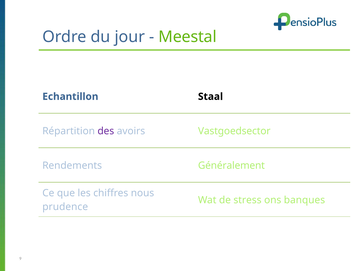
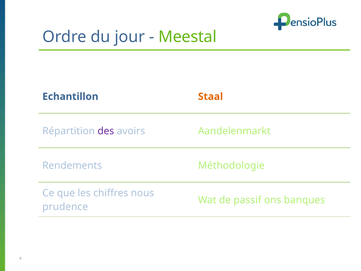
Staal colour: black -> orange
Vastgoedsector: Vastgoedsector -> Aandelenmarkt
Généralement: Généralement -> Méthodologie
stress: stress -> passif
